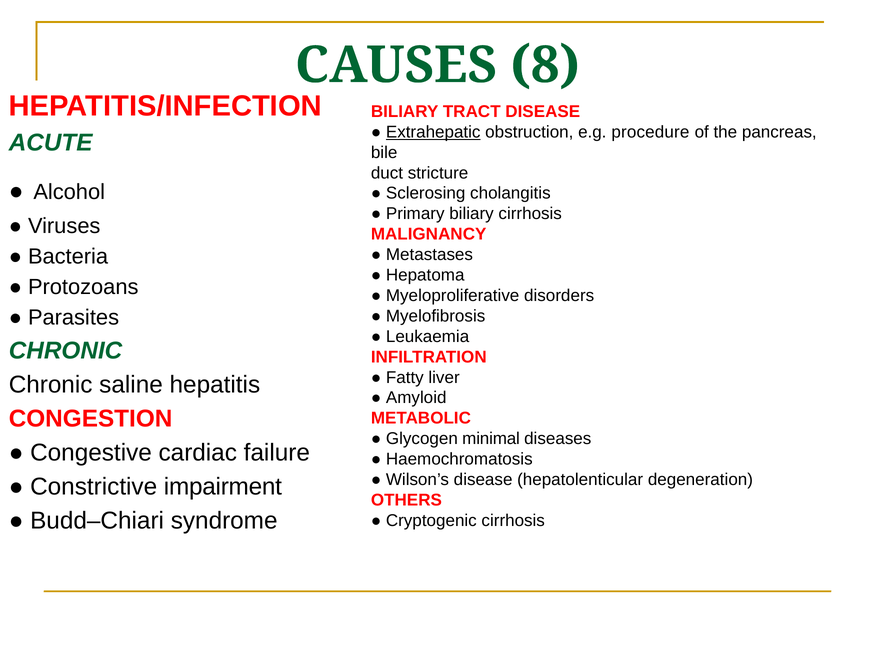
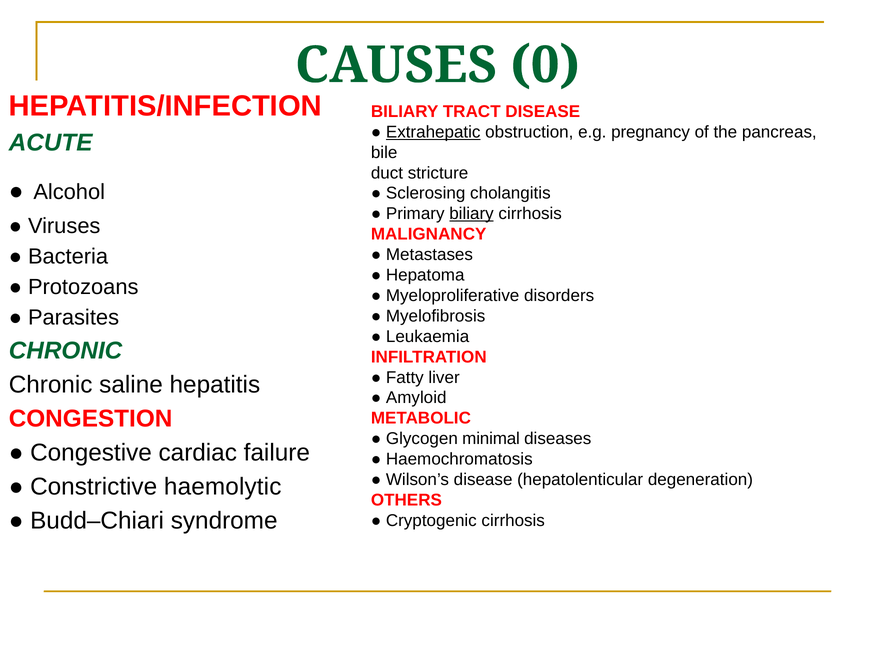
8: 8 -> 0
procedure: procedure -> pregnancy
biliary at (472, 214) underline: none -> present
impairment: impairment -> haemolytic
